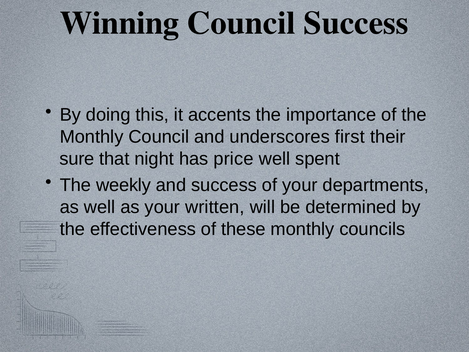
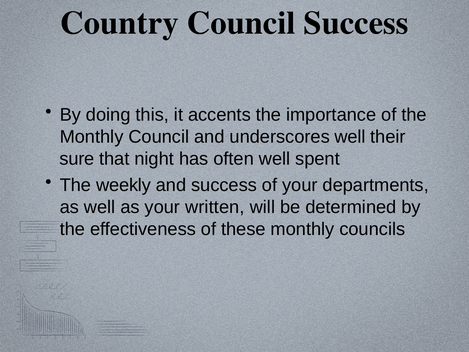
Winning: Winning -> Country
underscores first: first -> well
price: price -> often
